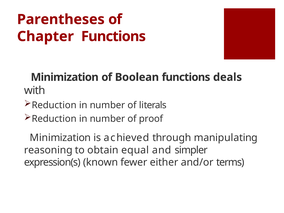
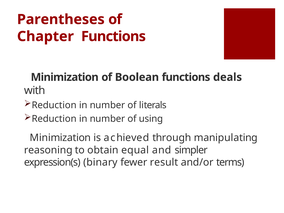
proof: proof -> using
known: known -> binary
either: either -> result
